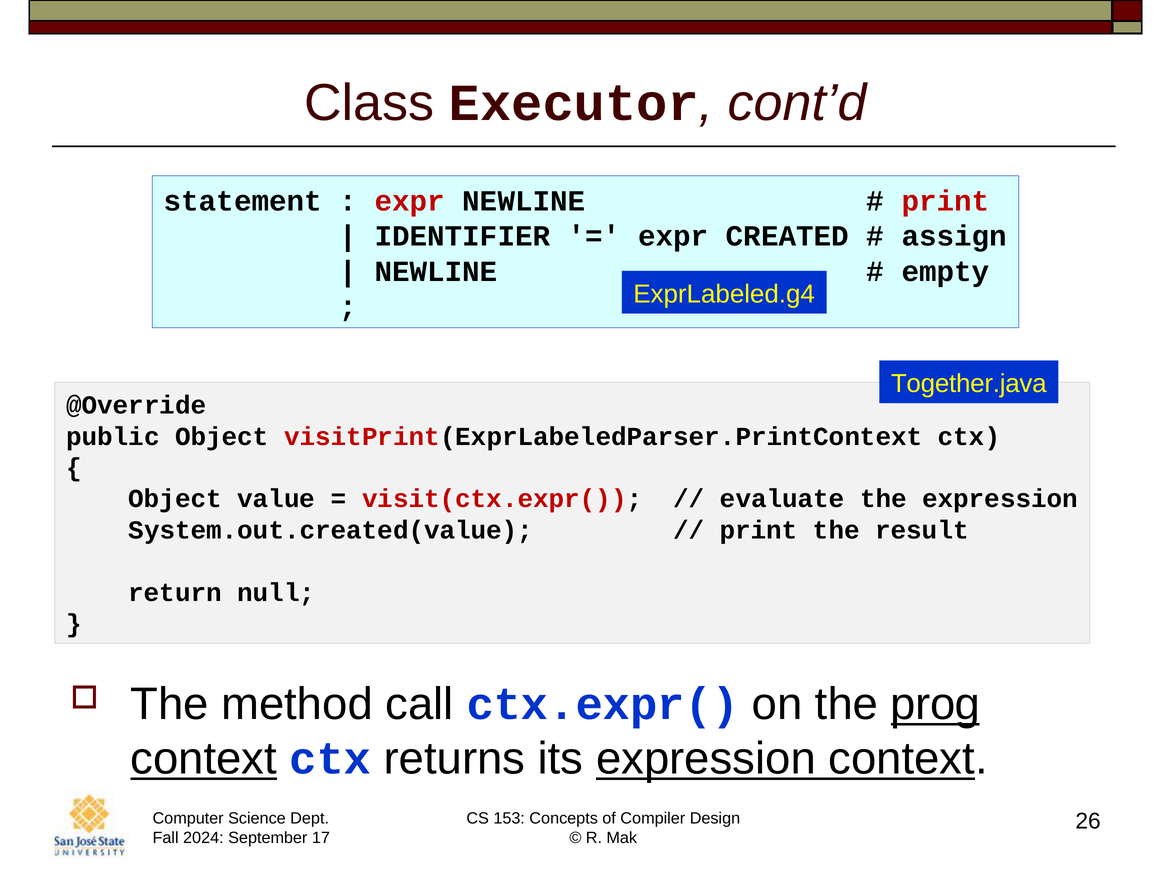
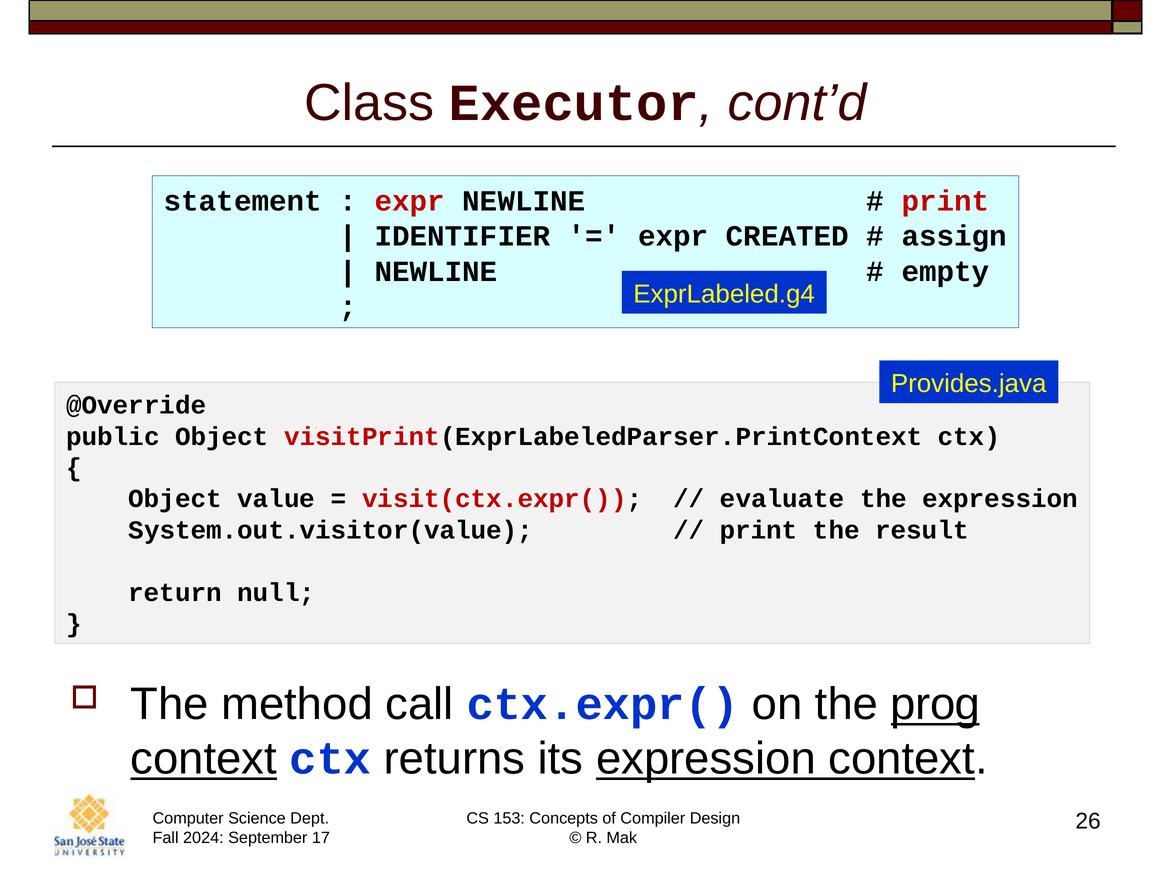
Together.java: Together.java -> Provides.java
System.out.created(value: System.out.created(value -> System.out.visitor(value
